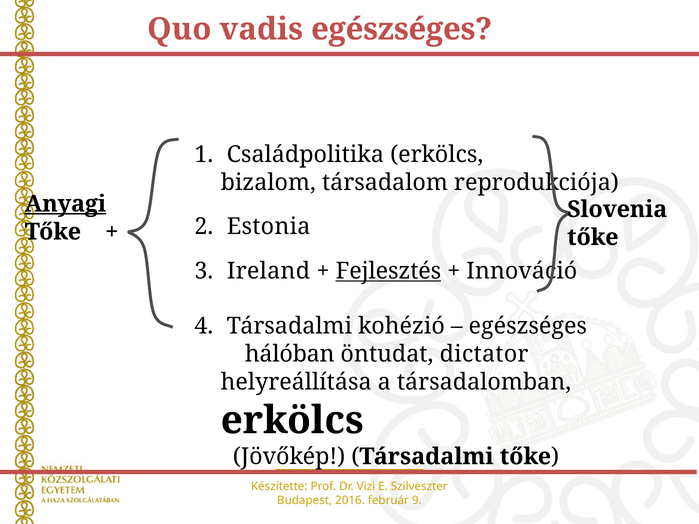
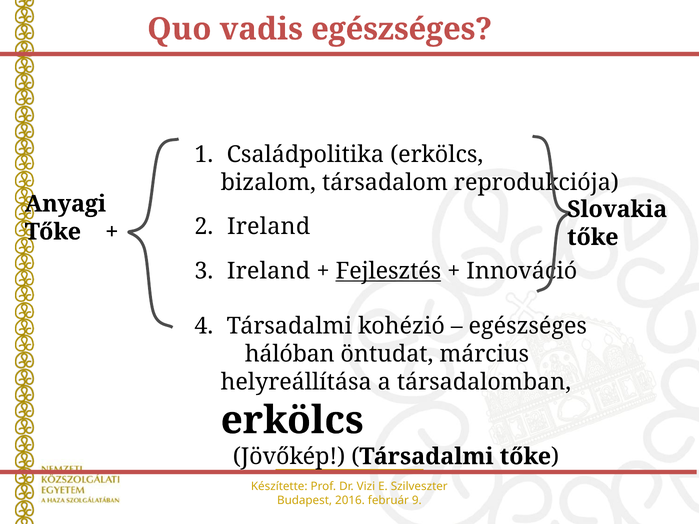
Anyagi underline: present -> none
Slovenia: Slovenia -> Slovakia
Estonia at (269, 227): Estonia -> Ireland
dictator: dictator -> március
